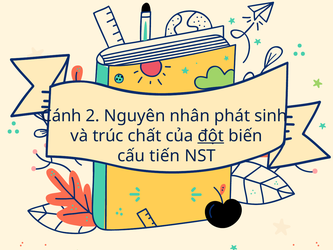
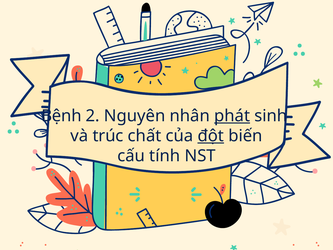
Cánh: Cánh -> Bệnh
phát underline: none -> present
tiến: tiến -> tính
